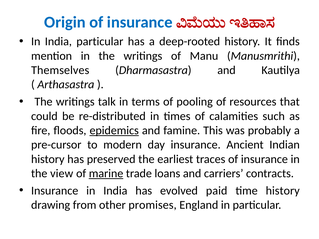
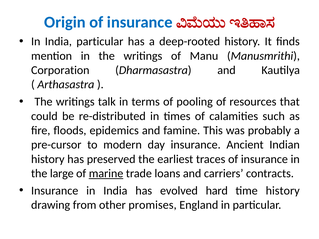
Themselves: Themselves -> Corporation
epidemics underline: present -> none
view: view -> large
paid: paid -> hard
